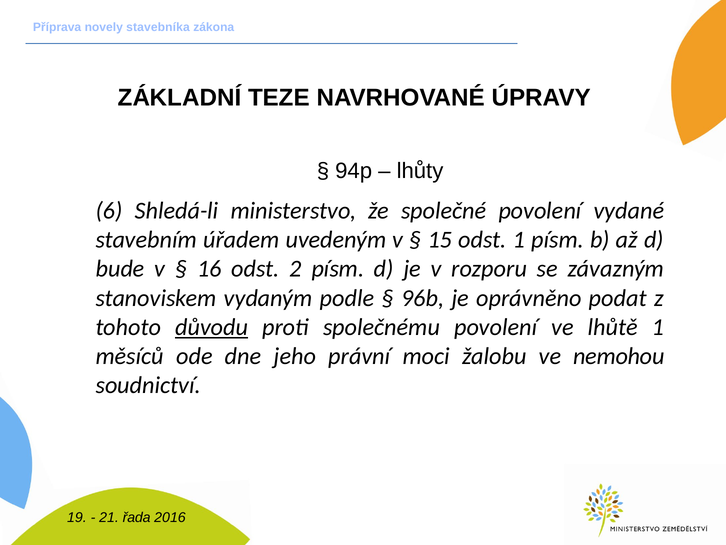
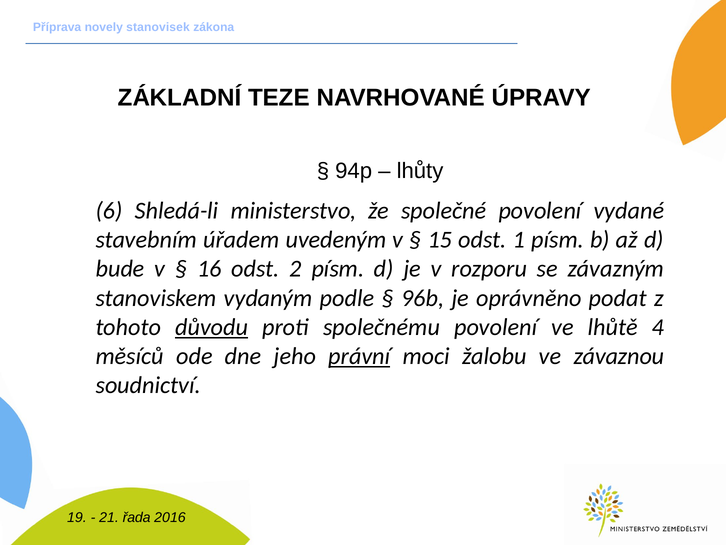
stavebníka: stavebníka -> stanovisek
lhůtě 1: 1 -> 4
právní underline: none -> present
nemohou: nemohou -> závaznou
